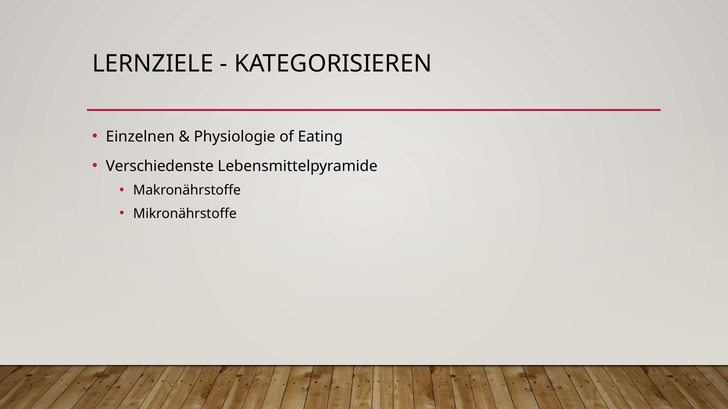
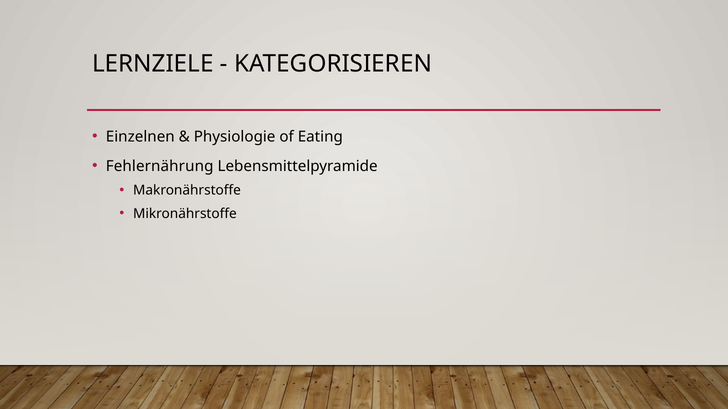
Verschiedenste: Verschiedenste -> Fehlernährung
